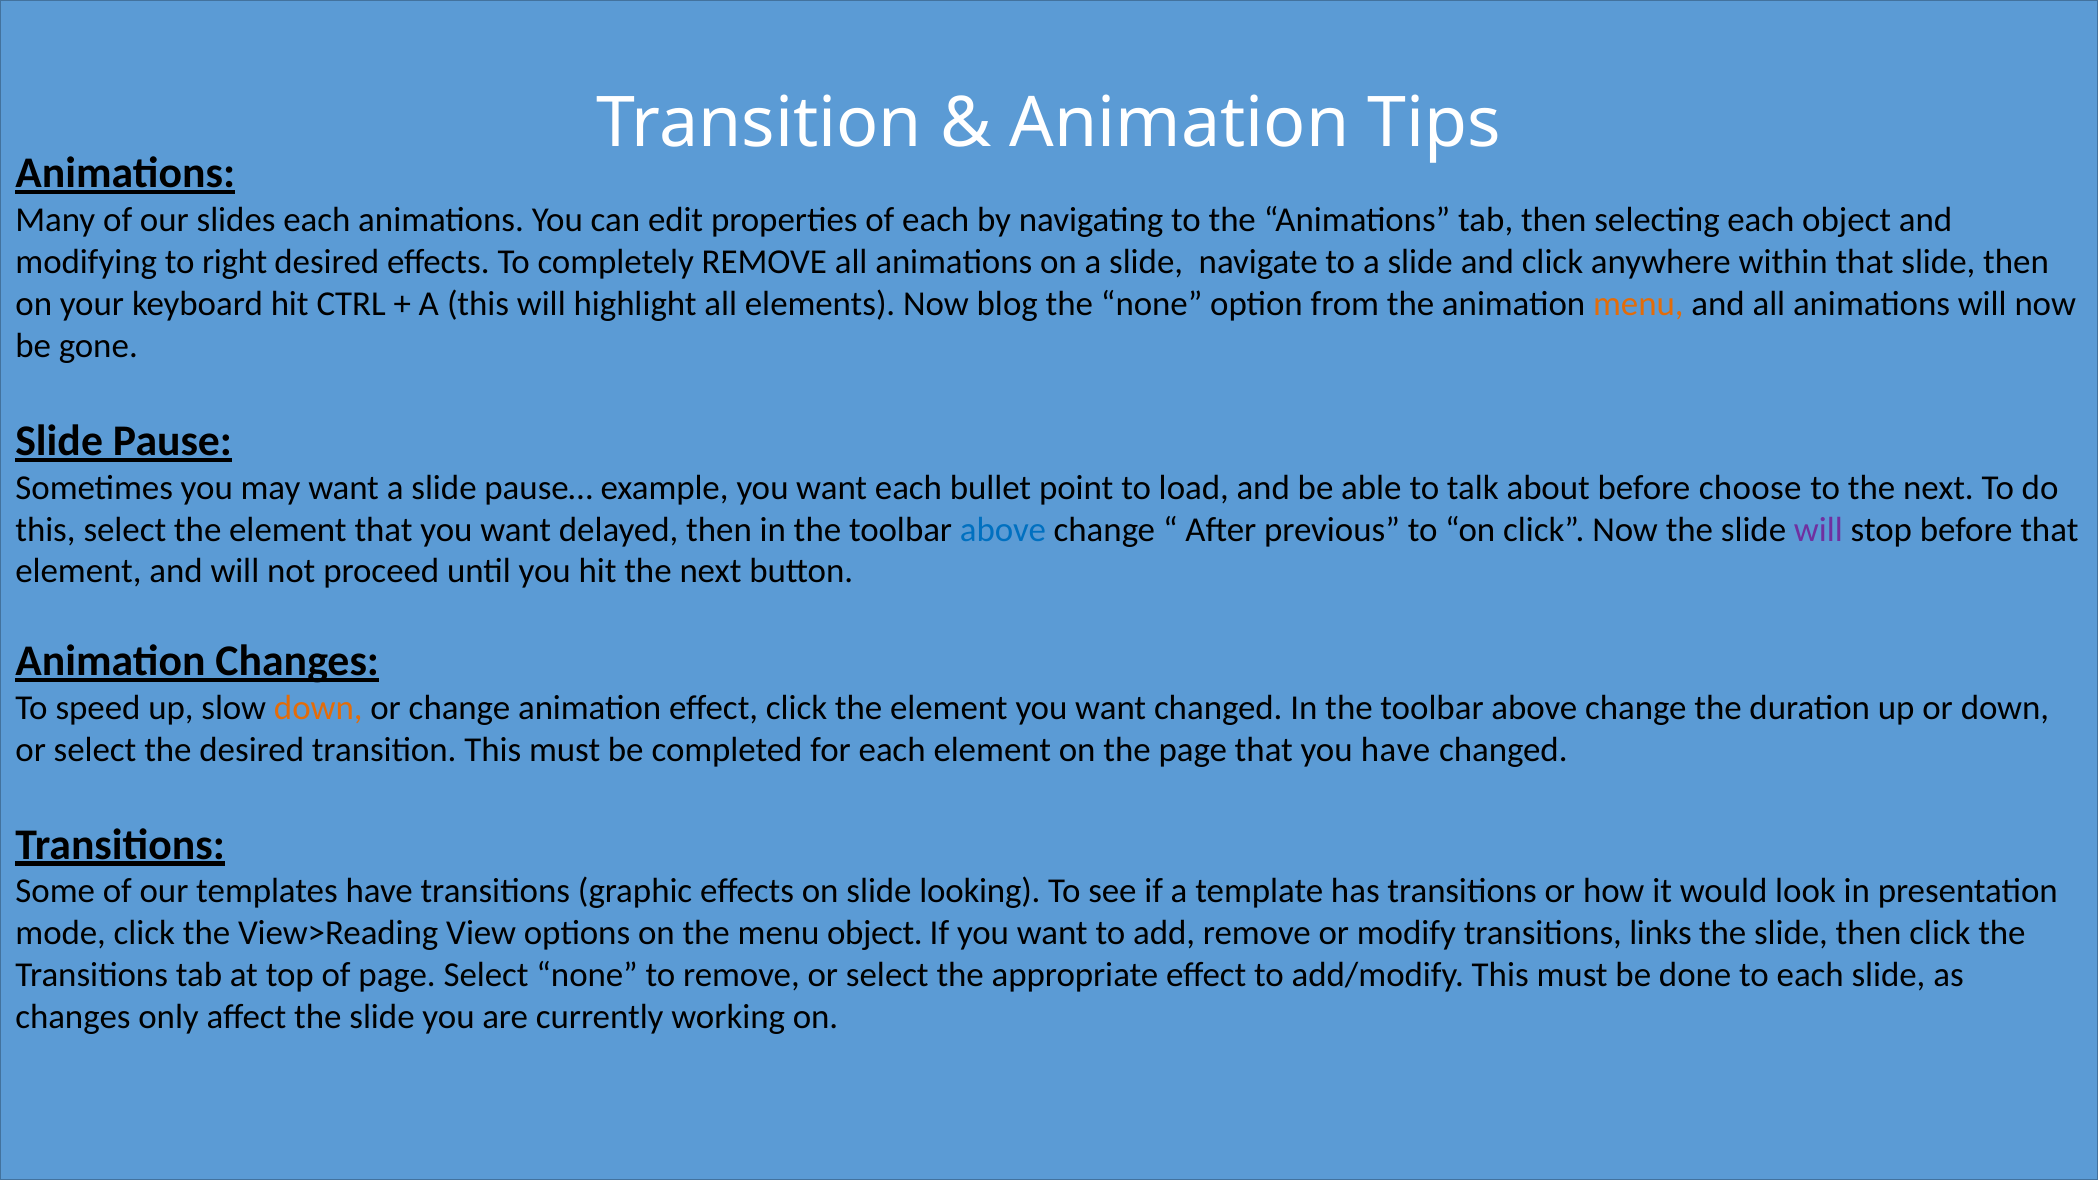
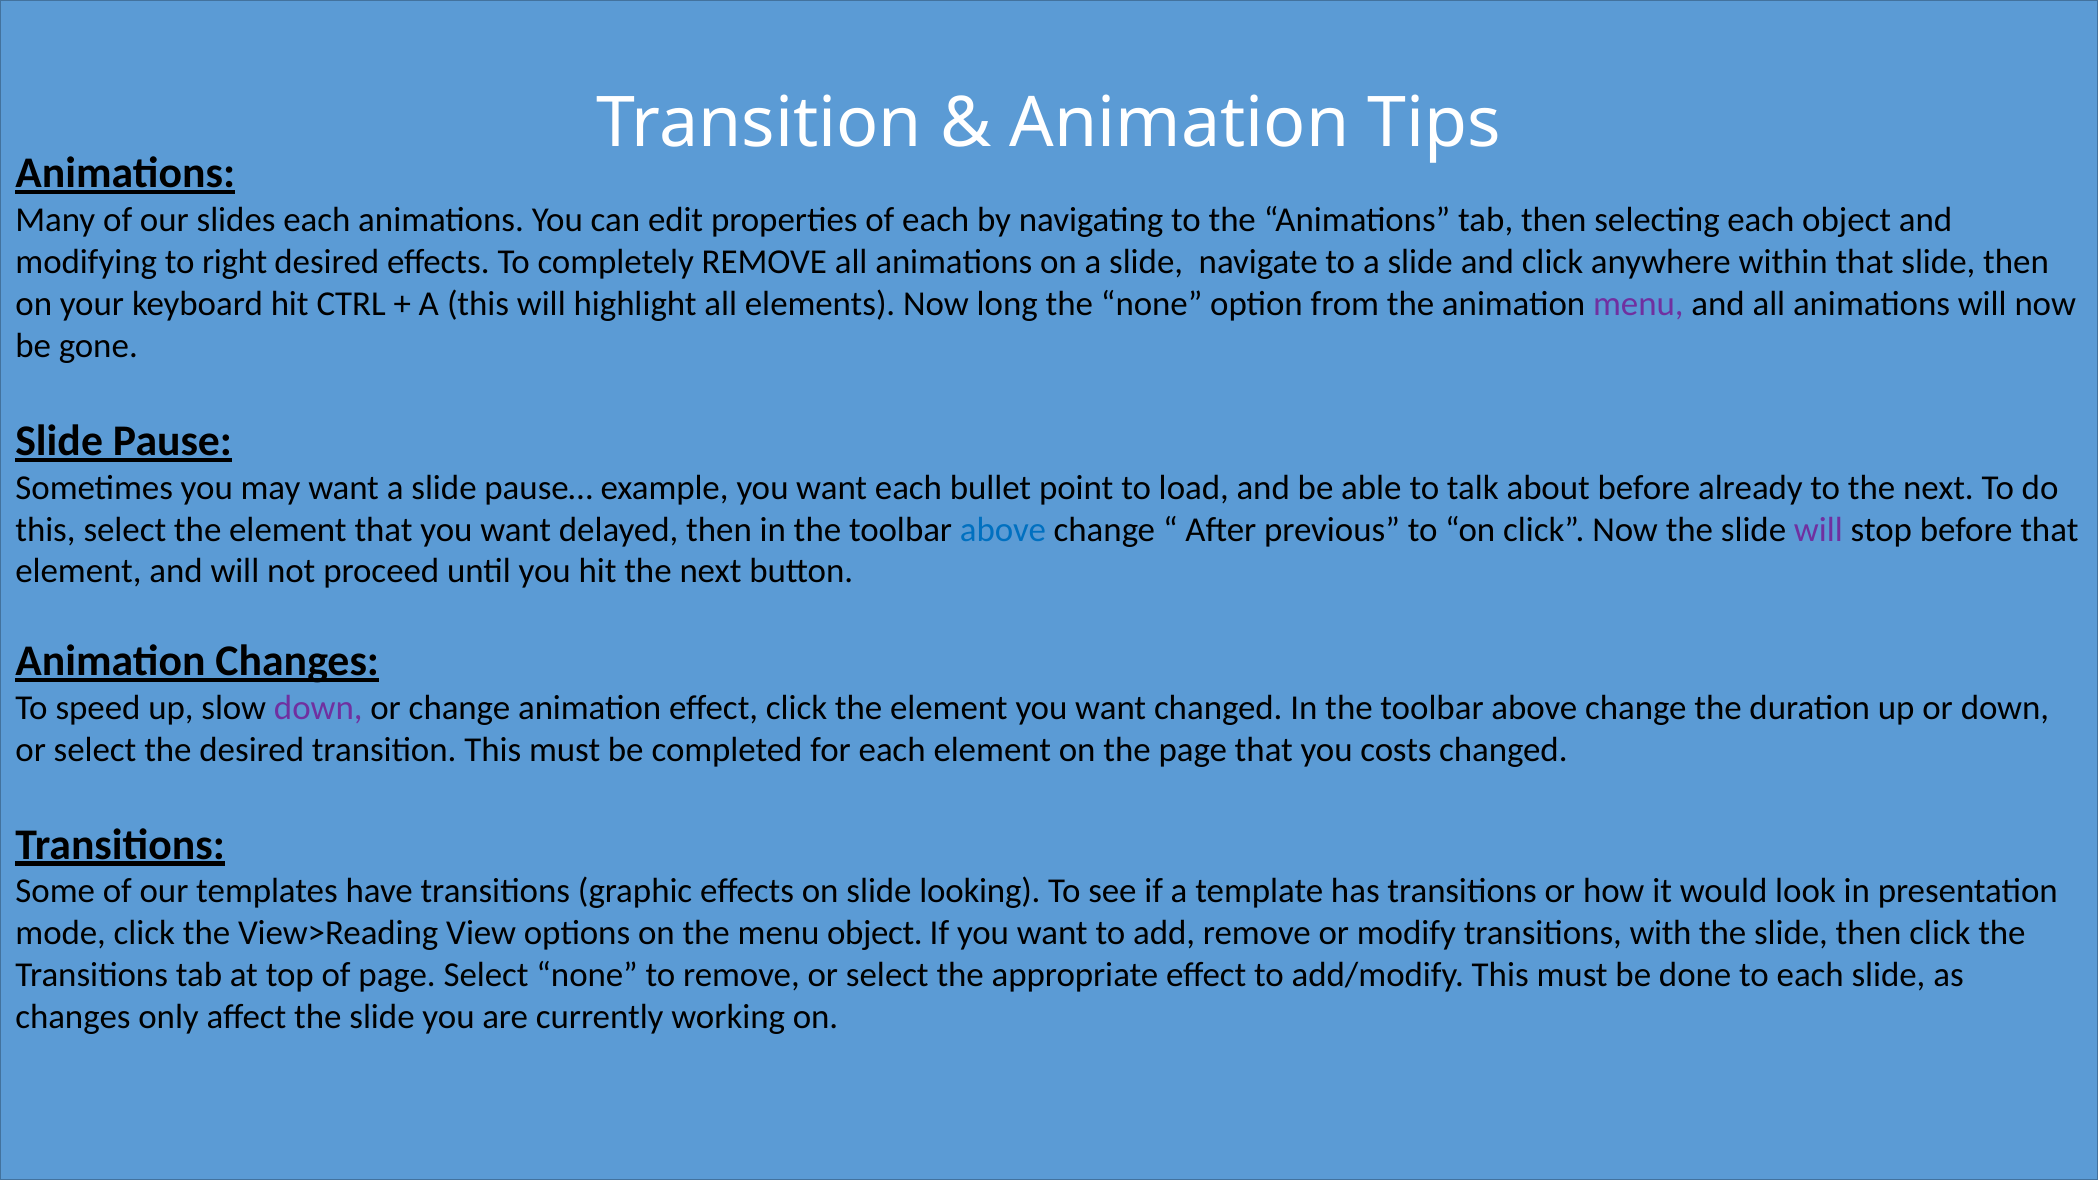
blog: blog -> long
menu at (1638, 304) colour: orange -> purple
choose: choose -> already
down at (318, 708) colour: orange -> purple
you have: have -> costs
links: links -> with
